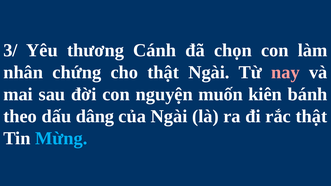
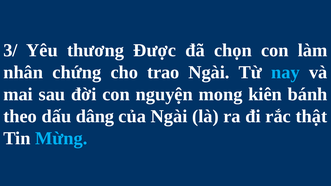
Cánh: Cánh -> Được
cho thật: thật -> trao
nay colour: pink -> light blue
muốn: muốn -> mong
